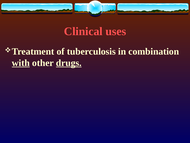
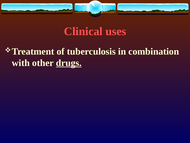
with underline: present -> none
